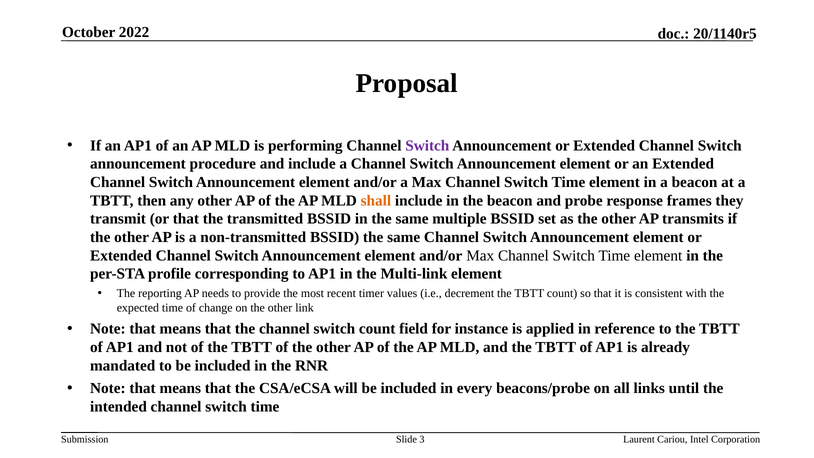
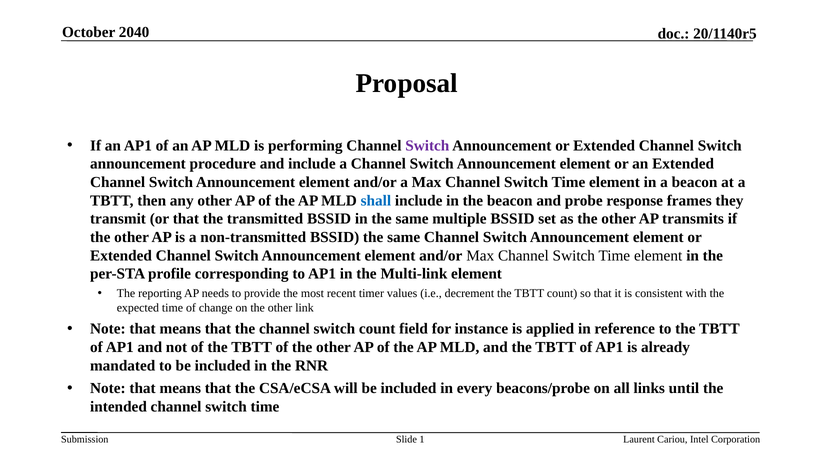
2022: 2022 -> 2040
shall colour: orange -> blue
3: 3 -> 1
